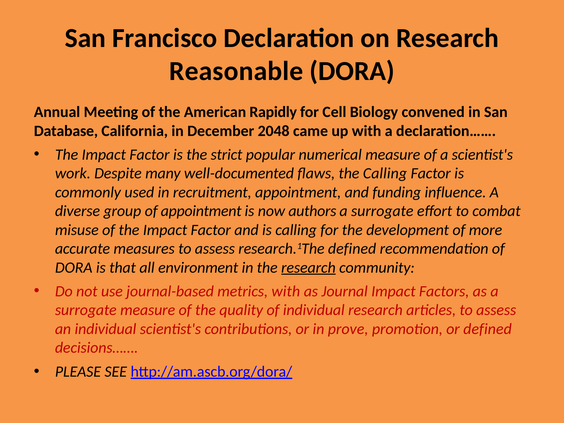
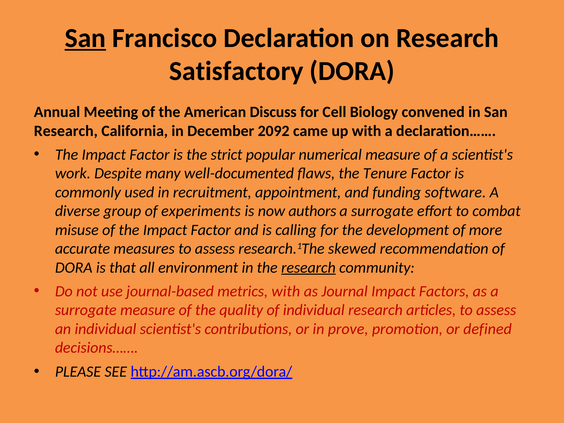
San at (85, 38) underline: none -> present
Reasonable: Reasonable -> Satisfactory
Rapidly: Rapidly -> Discuss
Database at (66, 131): Database -> Research
2048: 2048 -> 2092
the Calling: Calling -> Tenure
influence: influence -> software
of appointment: appointment -> experiments
research.1The defined: defined -> skewed
